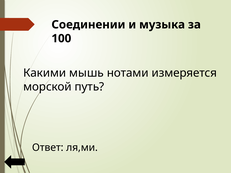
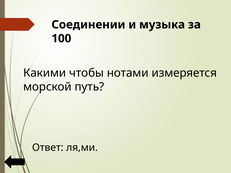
мышь: мышь -> чтобы
